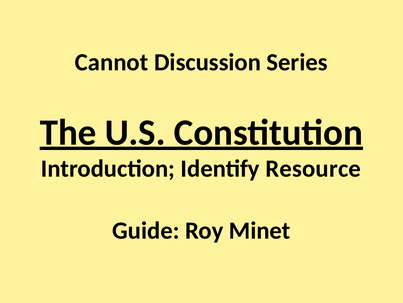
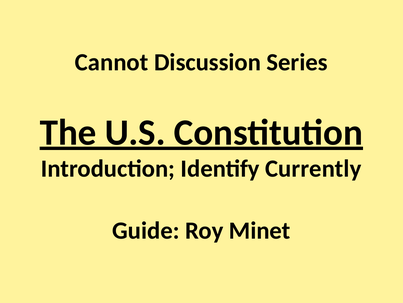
Resource: Resource -> Currently
